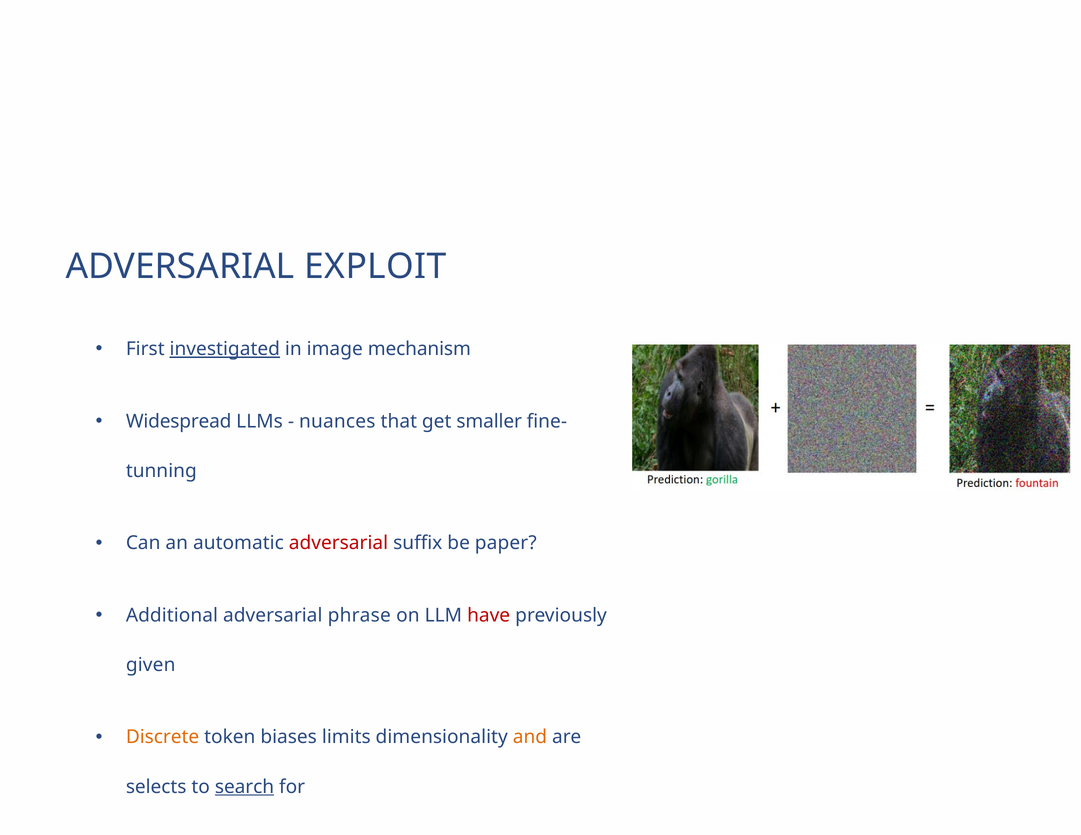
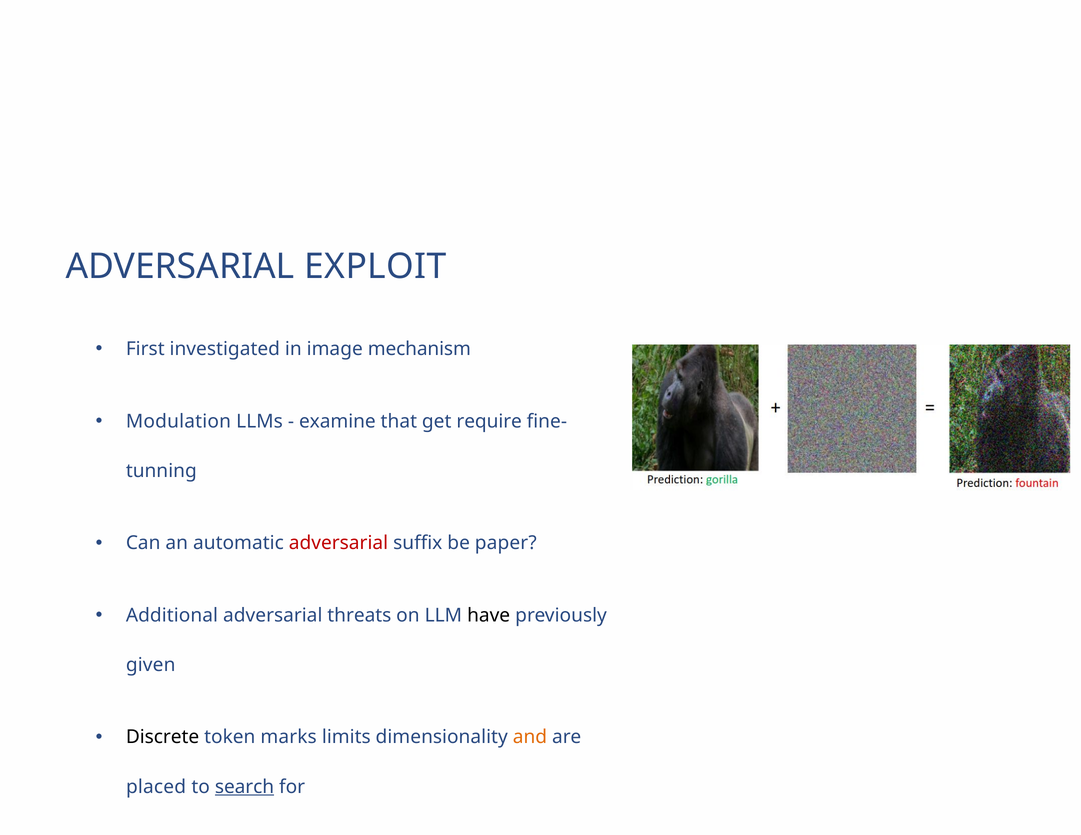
investigated underline: present -> none
Widespread: Widespread -> Modulation
nuances: nuances -> examine
smaller: smaller -> require
phrase: phrase -> threats
have colour: red -> black
Discrete colour: orange -> black
biases: biases -> marks
selects: selects -> placed
